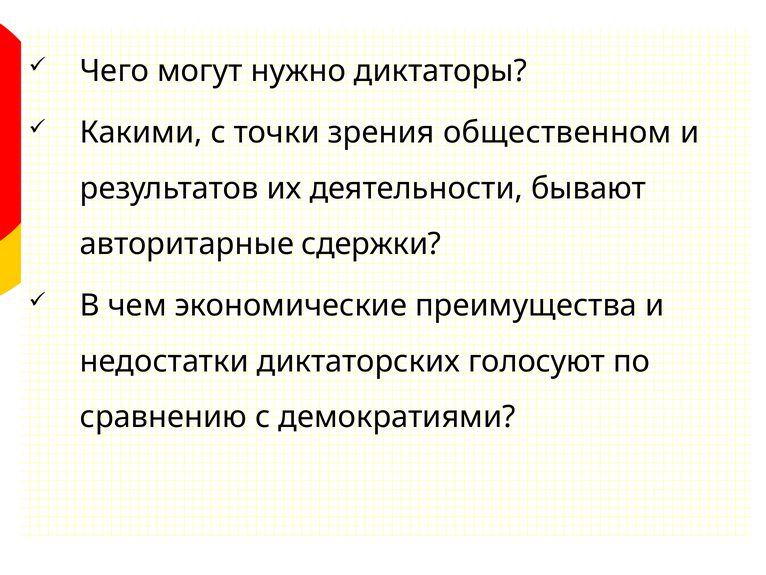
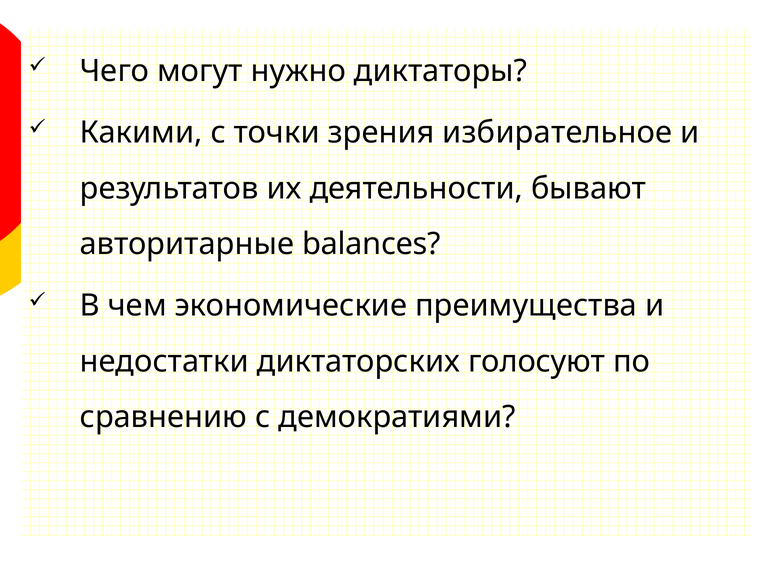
общественном: общественном -> избирательное
сдержки: сдержки -> balances
